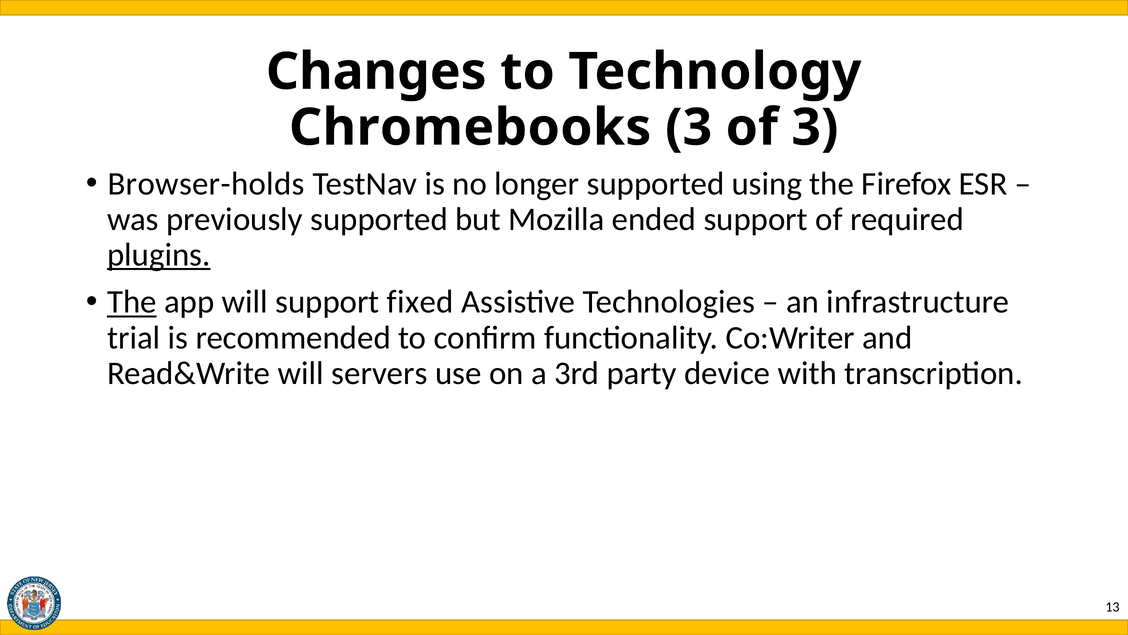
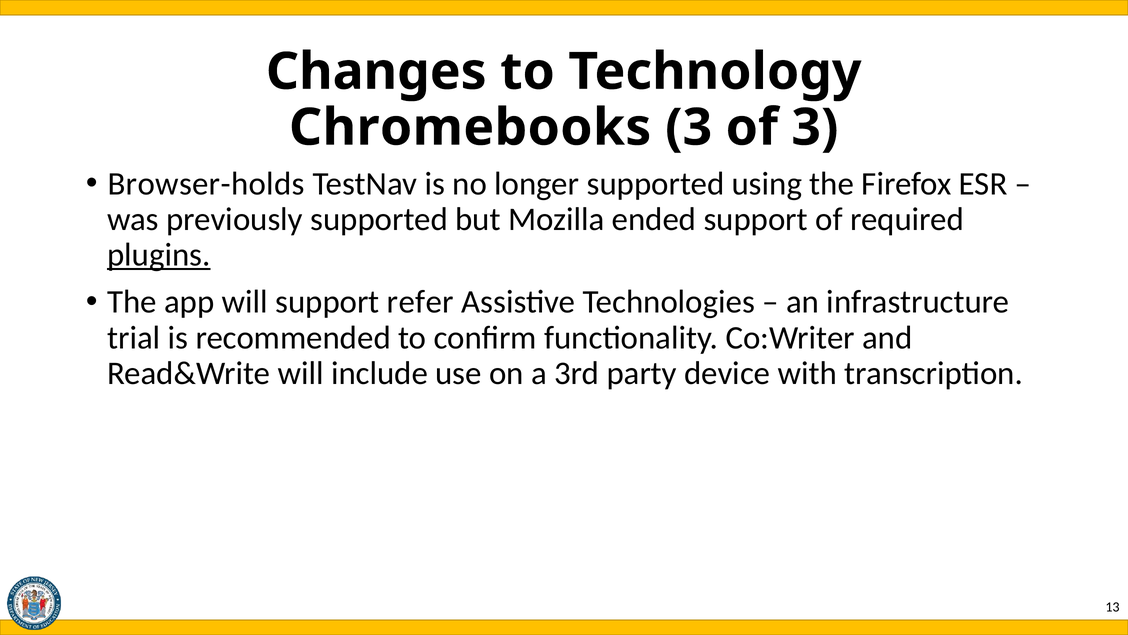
The at (132, 302) underline: present -> none
fixed: fixed -> refer
servers: servers -> include
